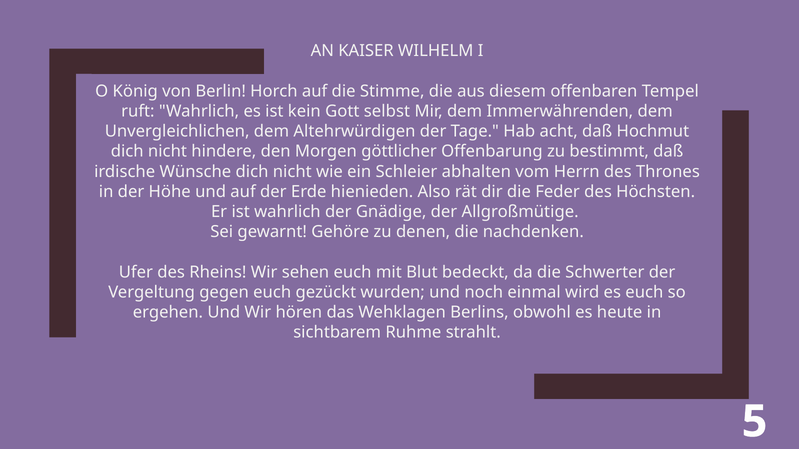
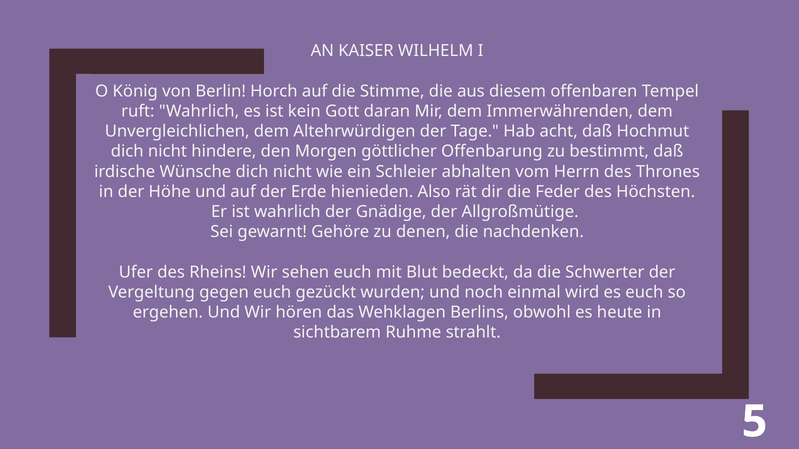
selbst: selbst -> daran
